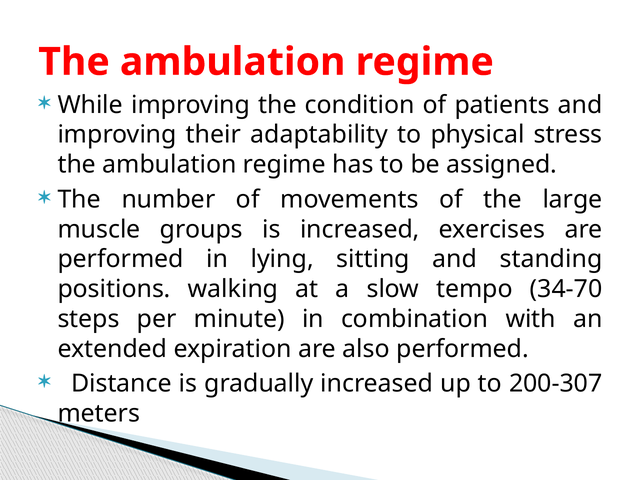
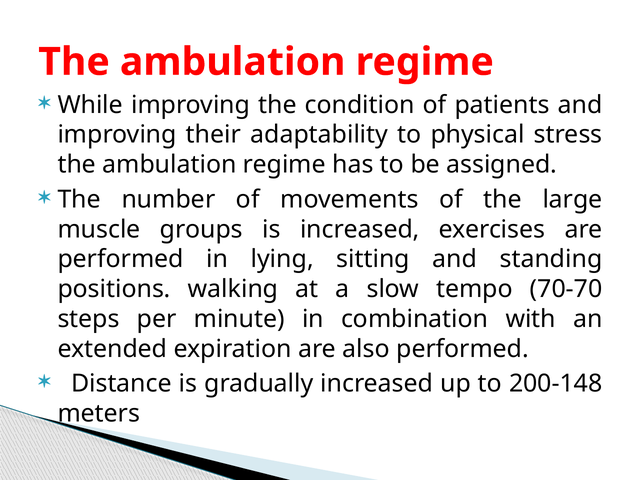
34-70: 34-70 -> 70-70
200-307: 200-307 -> 200-148
